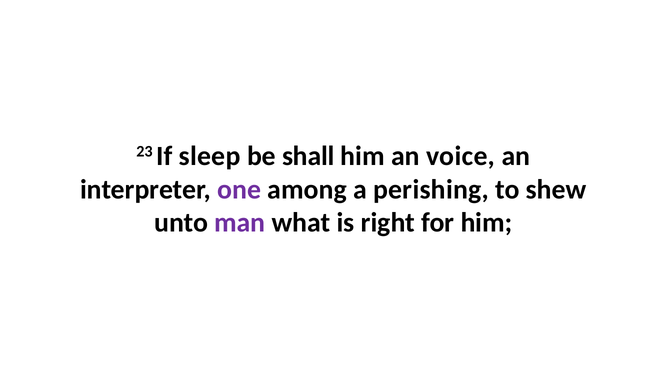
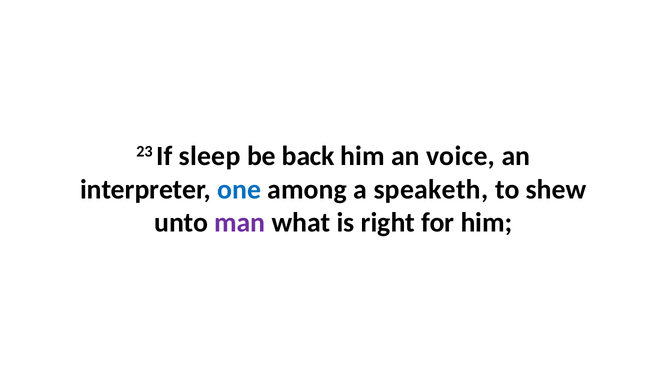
shall: shall -> back
one colour: purple -> blue
perishing: perishing -> speaketh
